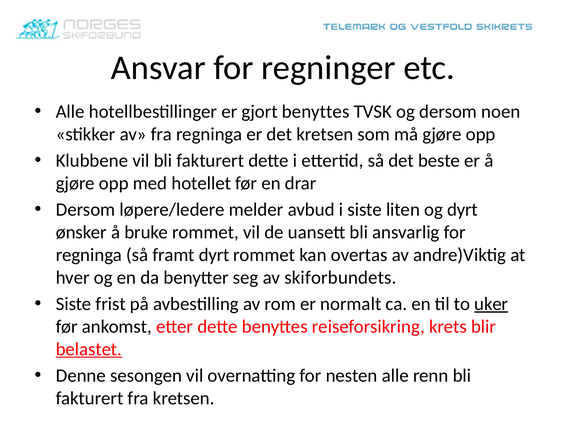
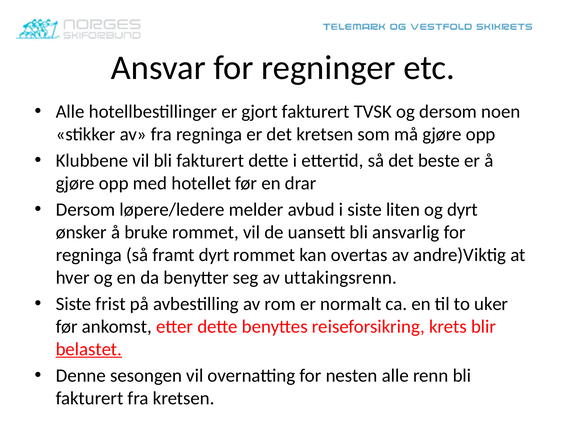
gjort benyttes: benyttes -> fakturert
skiforbundets: skiforbundets -> uttakingsrenn
uker underline: present -> none
